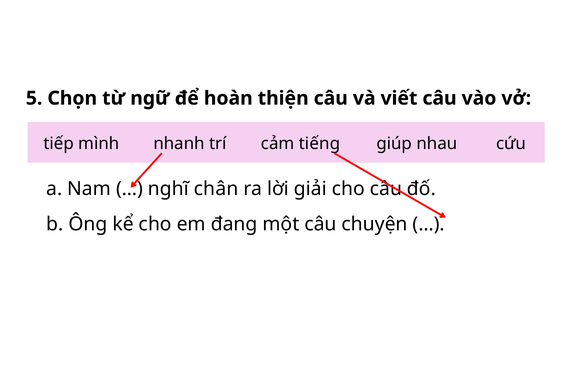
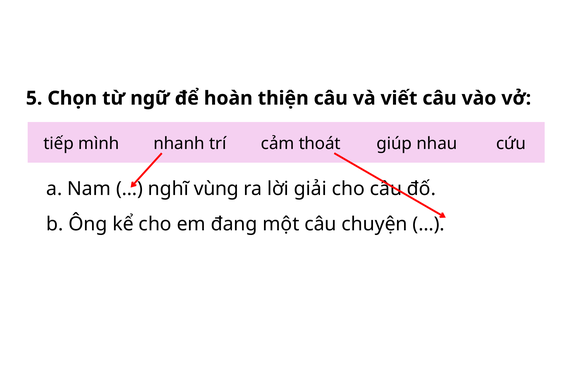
tiếng: tiếng -> thoát
chân: chân -> vùng
